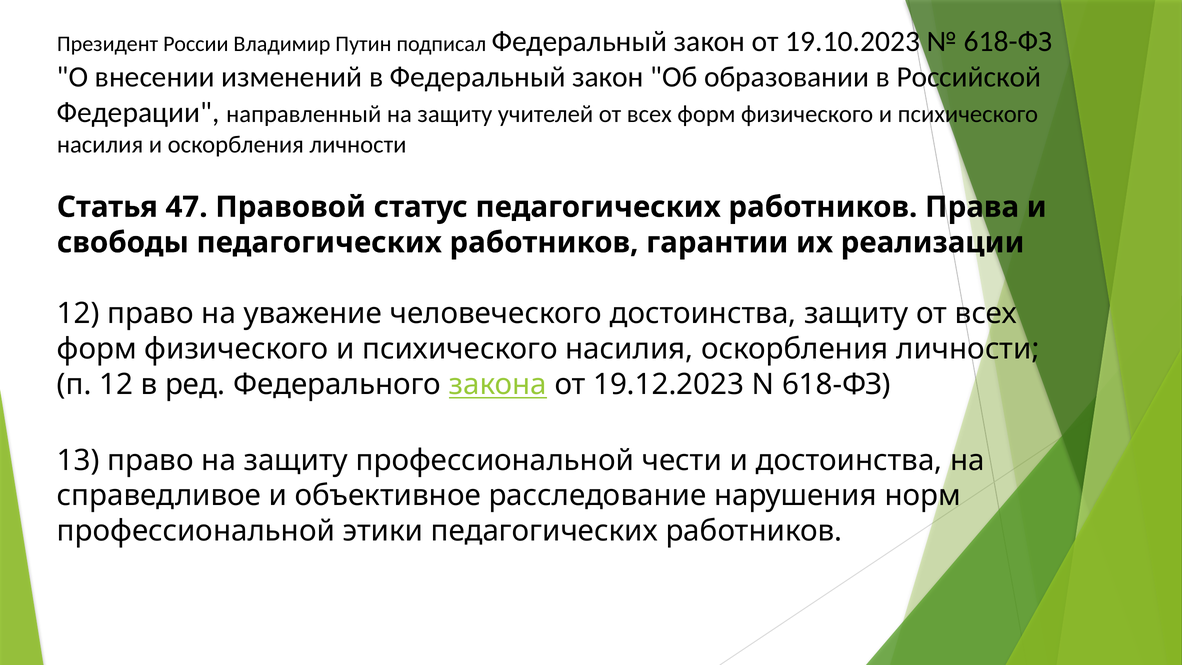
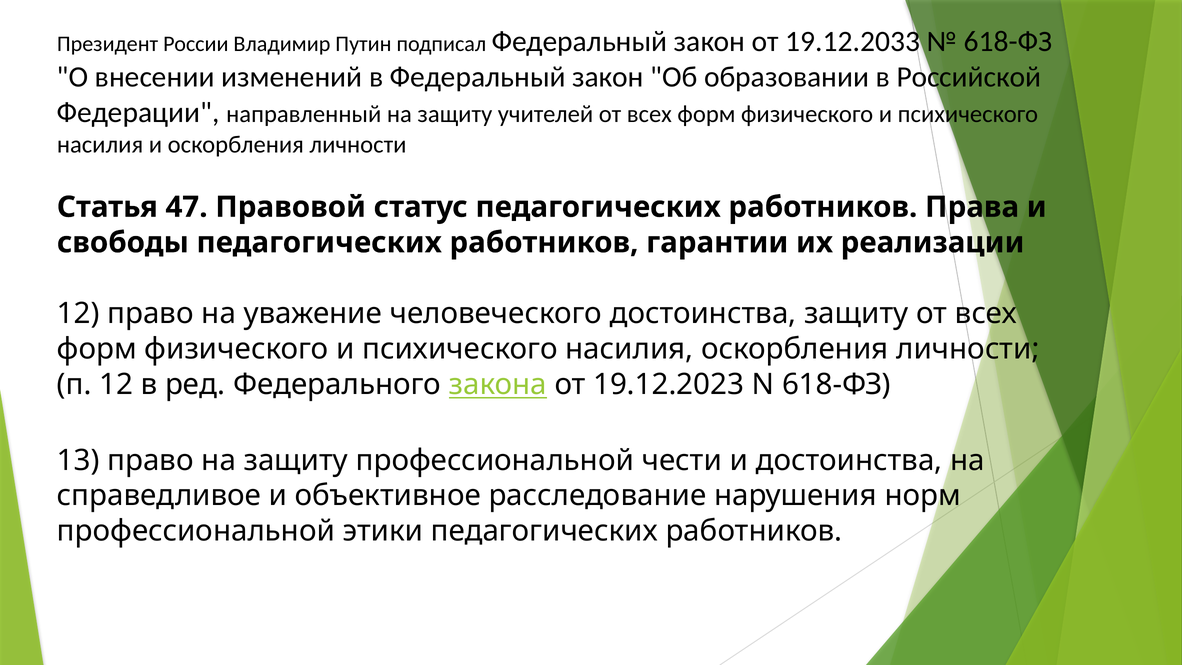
19.10.2023: 19.10.2023 -> 19.12.2033
